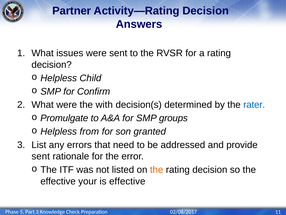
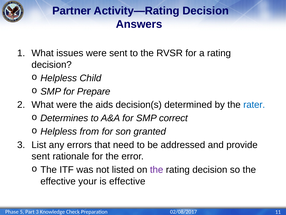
Confirm: Confirm -> Prepare
with: with -> aids
Promulgate: Promulgate -> Determines
groups: groups -> correct
the at (157, 169) colour: orange -> purple
